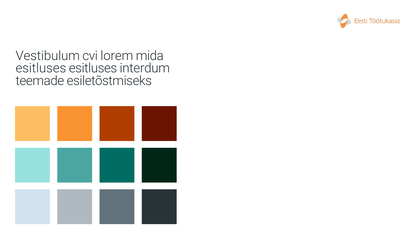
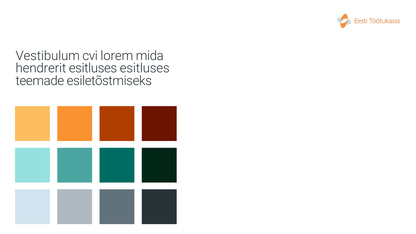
esitluses at (41, 68): esitluses -> hendrerit
esitluses interdum: interdum -> esitluses
